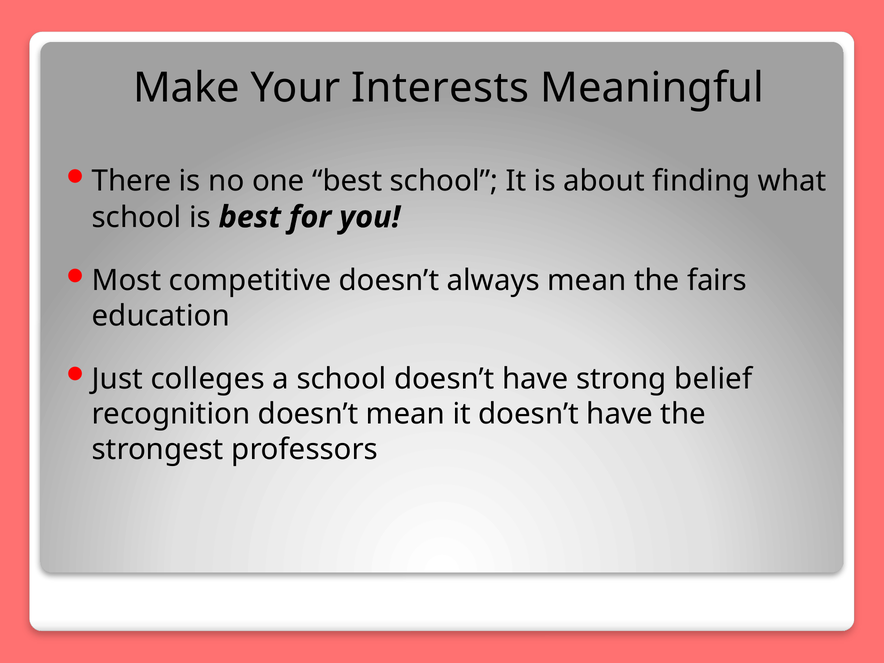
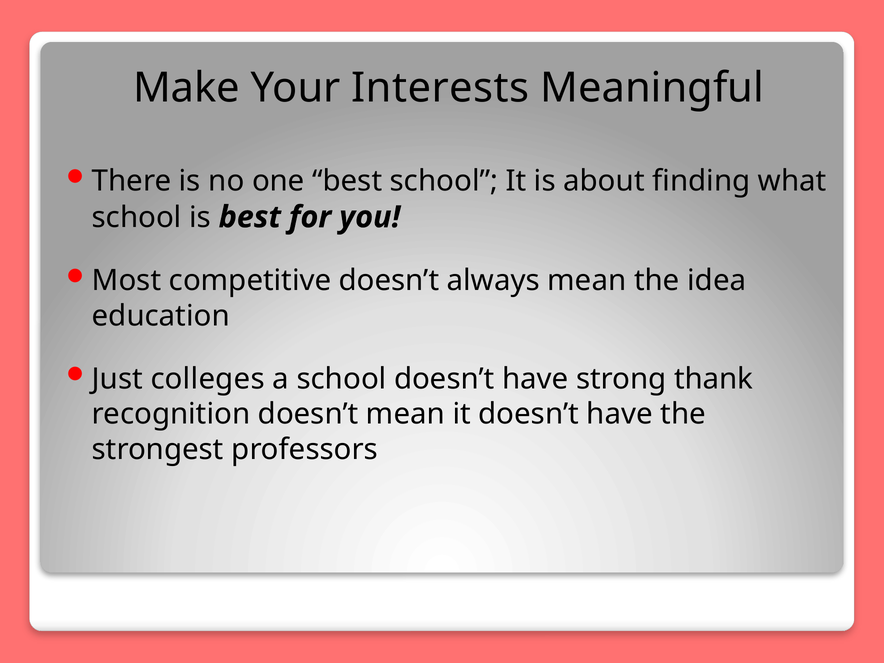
fairs: fairs -> idea
belief: belief -> thank
